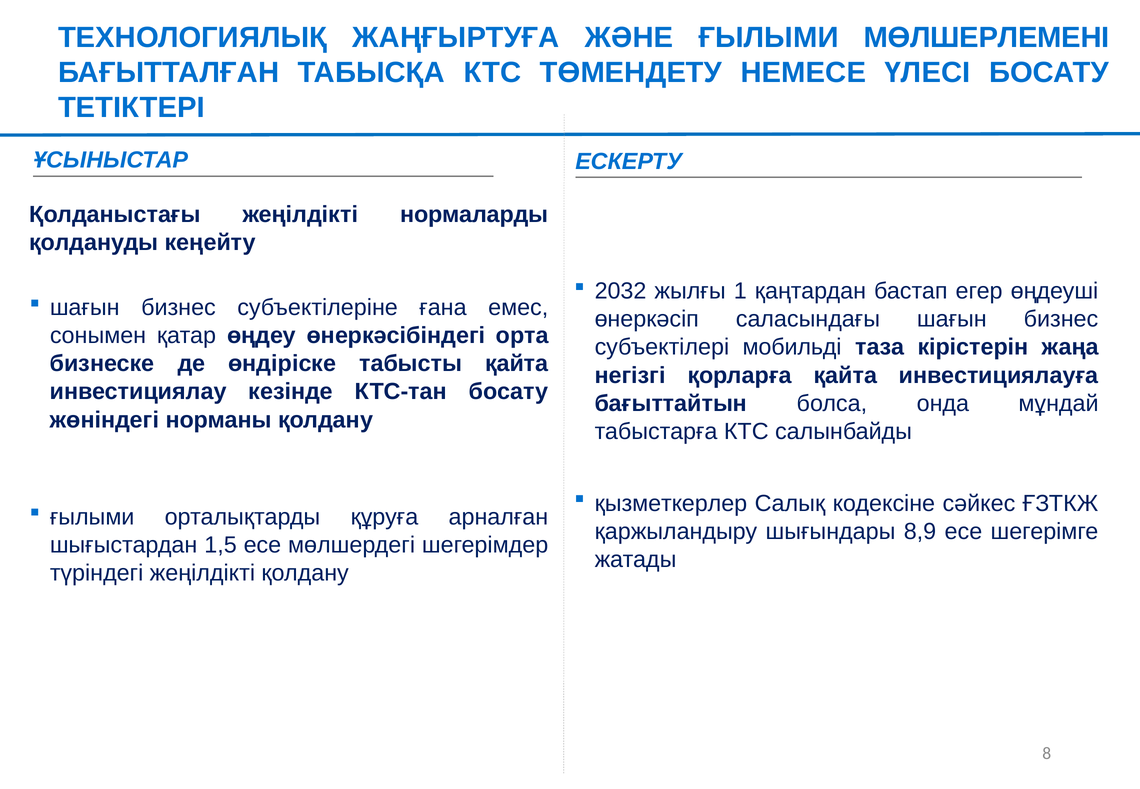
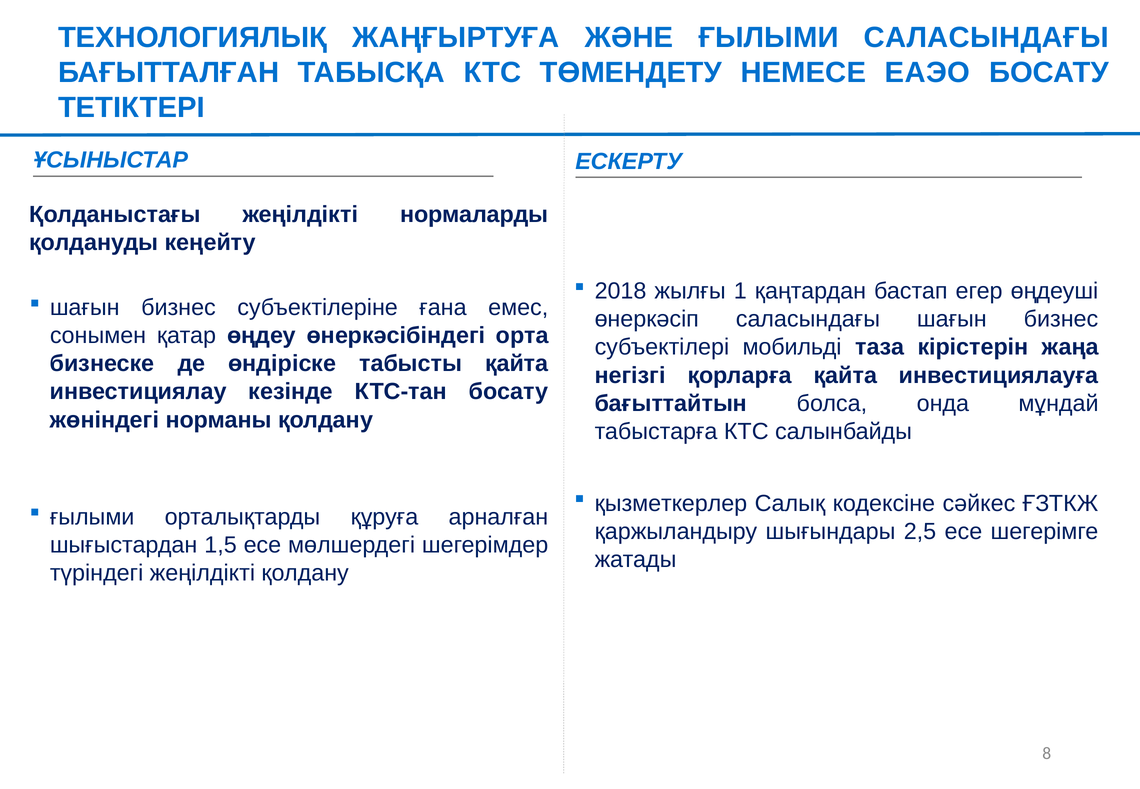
ҒЫЛЫМИ МӨЛШЕРЛЕМЕНІ: МӨЛШЕРЛЕМЕНІ -> САЛАСЫНДАҒЫ
ҮЛЕСІ: ҮЛЕСІ -> ЕАЭО
2032: 2032 -> 2018
8,9: 8,9 -> 2,5
